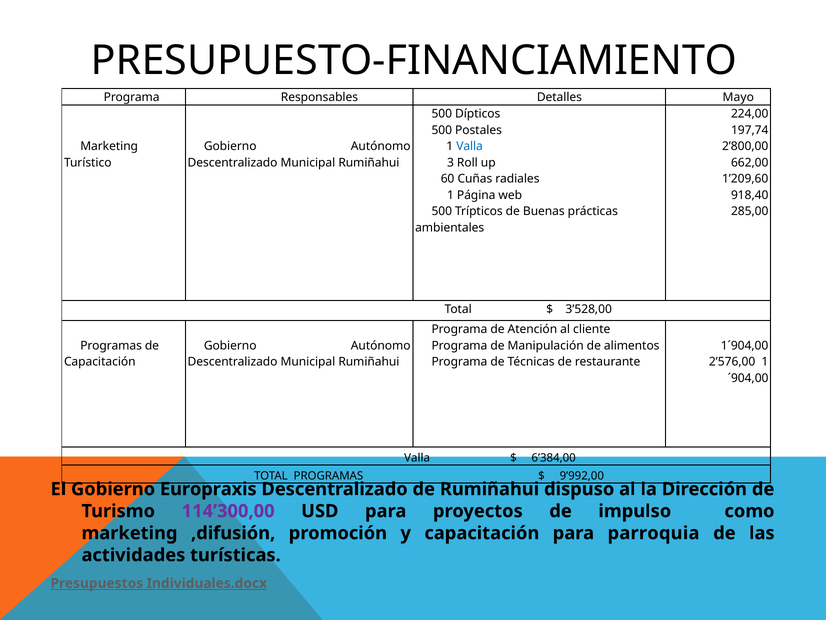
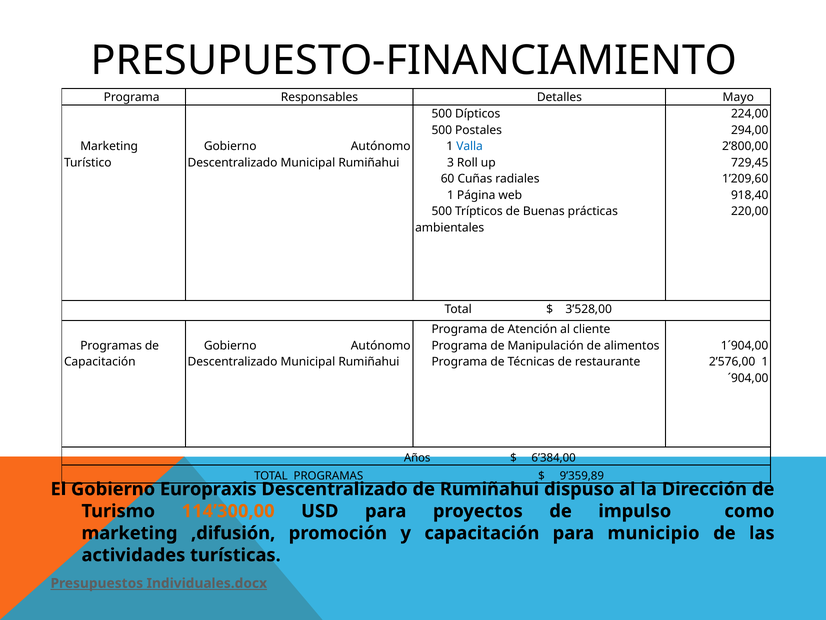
197,74: 197,74 -> 294,00
662,00: 662,00 -> 729,45
285,00: 285,00 -> 220,00
Valla at (417, 458): Valla -> Años
9’992,00: 9’992,00 -> 9’359,89
114’300,00 colour: purple -> orange
parroquia: parroquia -> municipio
